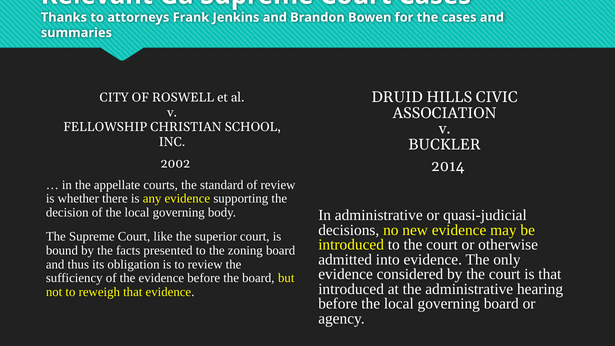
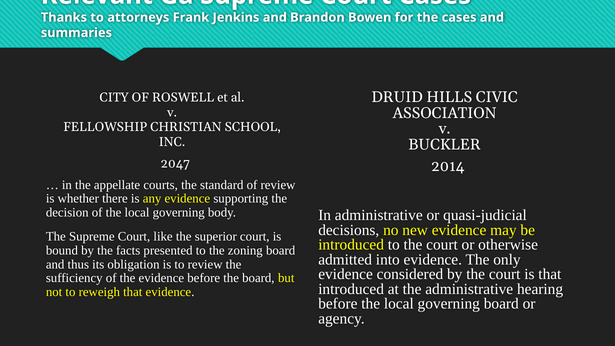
2002: 2002 -> 2047
